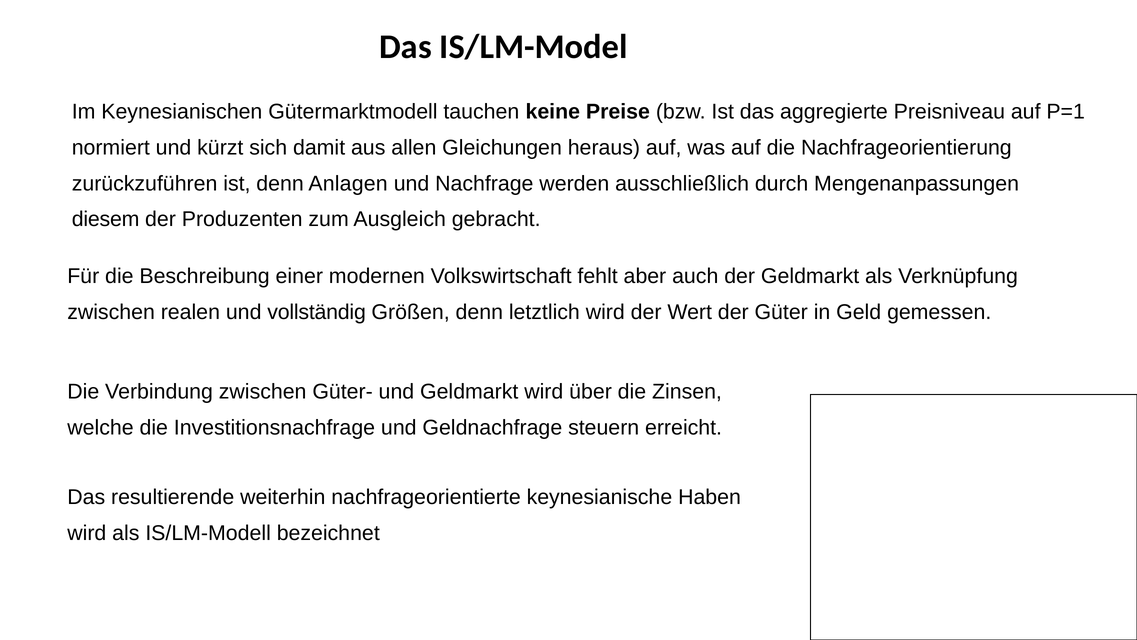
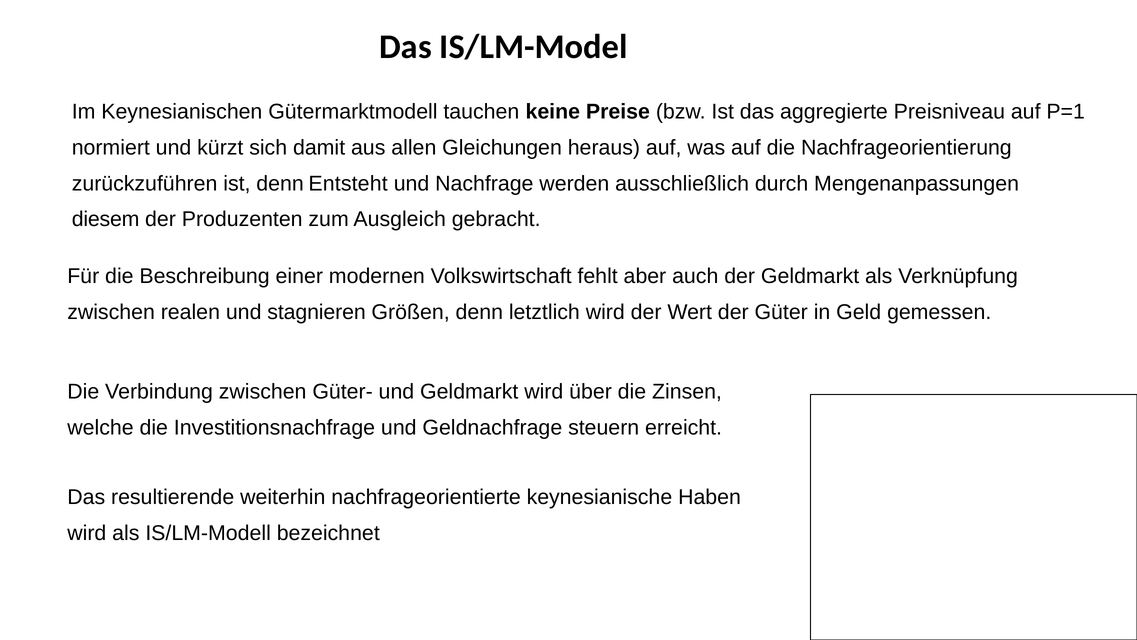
Anlagen: Anlagen -> Entsteht
vollständig: vollständig -> stagnieren
